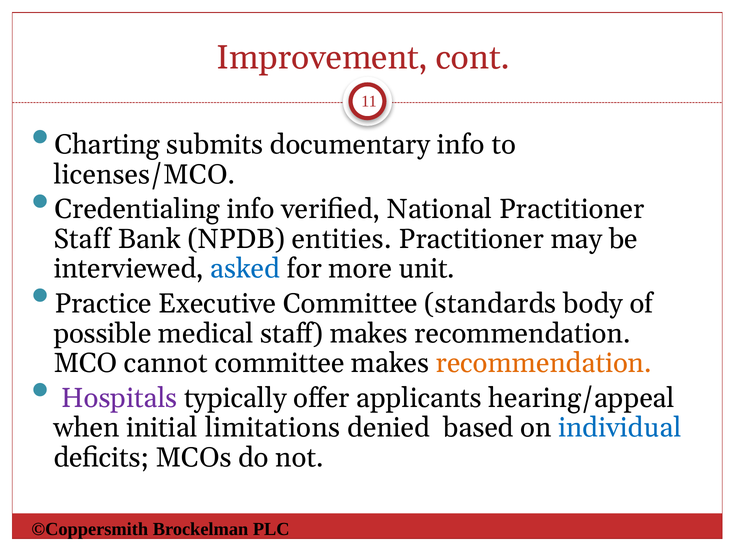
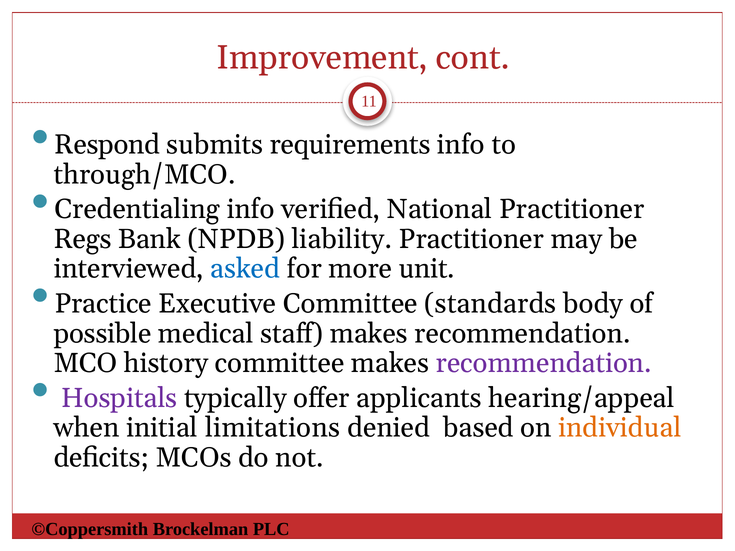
Charting: Charting -> Respond
documentary: documentary -> requirements
licenses/MCO: licenses/MCO -> through/MCO
Staff at (82, 239): Staff -> Regs
entities: entities -> liability
cannot: cannot -> history
recommendation at (544, 363) colour: orange -> purple
individual colour: blue -> orange
